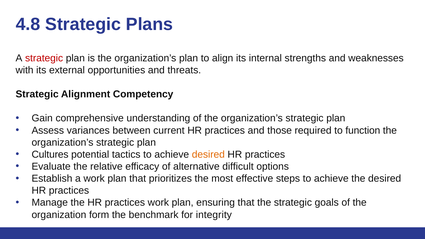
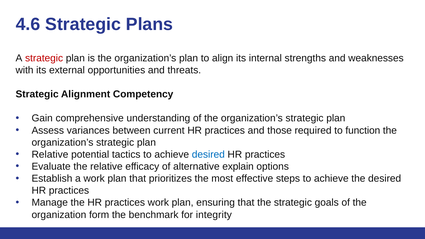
4.8: 4.8 -> 4.6
Cultures at (50, 155): Cultures -> Relative
desired at (208, 155) colour: orange -> blue
difficult: difficult -> explain
